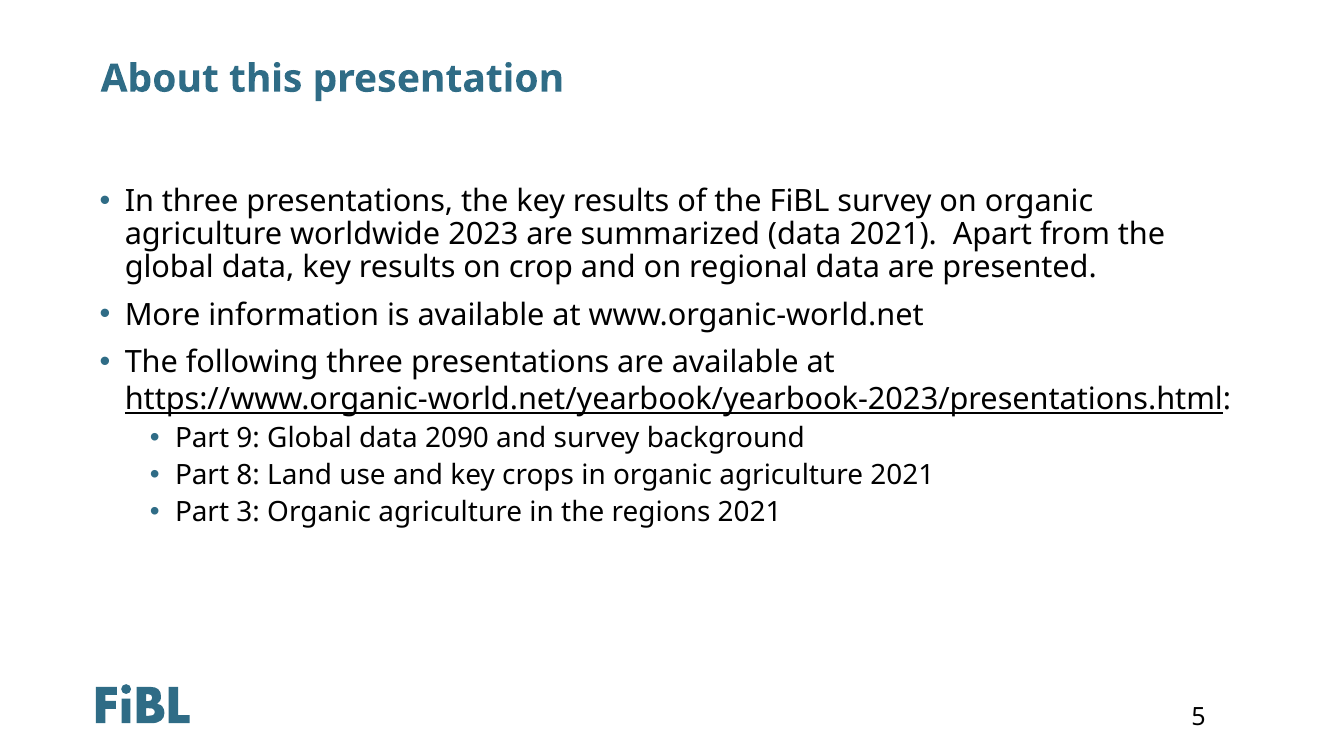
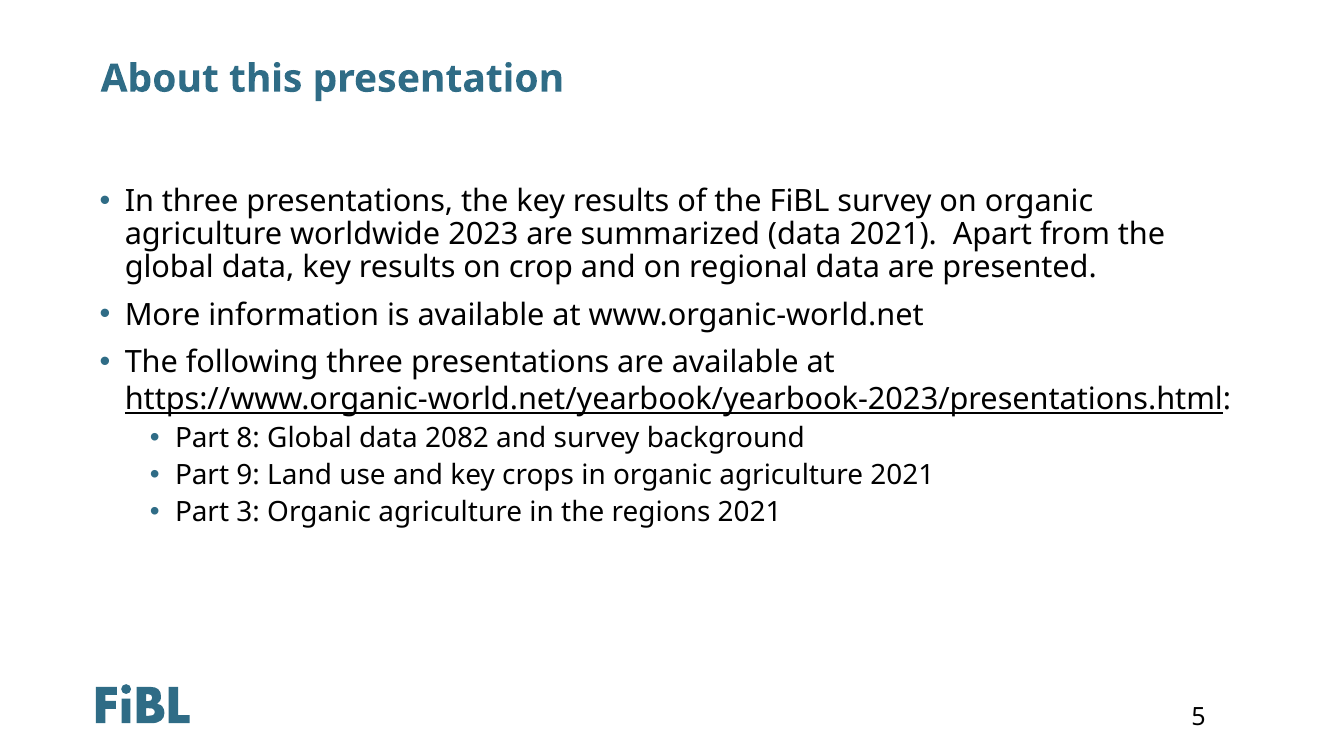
9: 9 -> 8
2090: 2090 -> 2082
8: 8 -> 9
